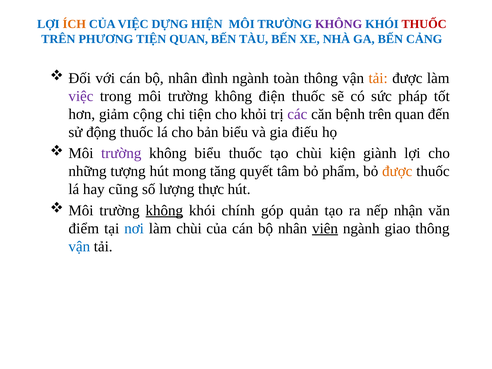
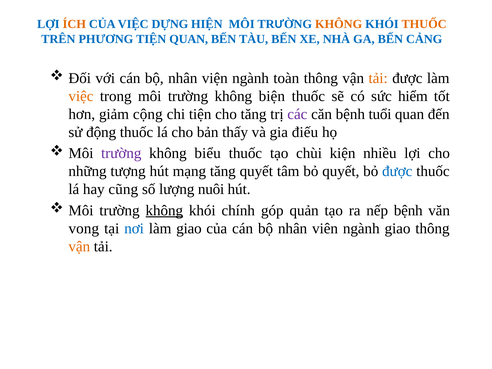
KHÔNG at (339, 24) colour: purple -> orange
THUỐC at (424, 24) colour: red -> orange
đình: đình -> viện
việc at (81, 96) colour: purple -> orange
điện: điện -> biện
pháp: pháp -> hiểm
cho khỏi: khỏi -> tăng
bệnh trên: trên -> tuổi
bản biểu: biểu -> thấy
giành: giành -> nhiều
mong: mong -> mạng
bỏ phẩm: phẩm -> quyết
được at (397, 171) colour: orange -> blue
thực: thực -> nuôi
nếp nhận: nhận -> bệnh
điểm: điểm -> vong
làm chùi: chùi -> giao
viên underline: present -> none
vận at (79, 246) colour: blue -> orange
